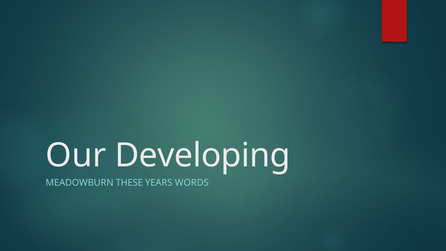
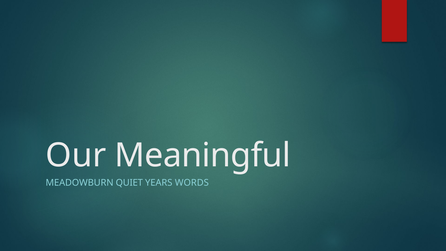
Developing: Developing -> Meaningful
THESE: THESE -> QUIET
